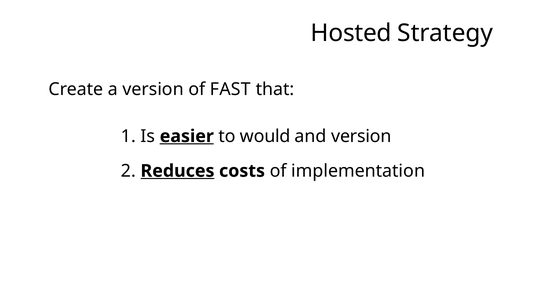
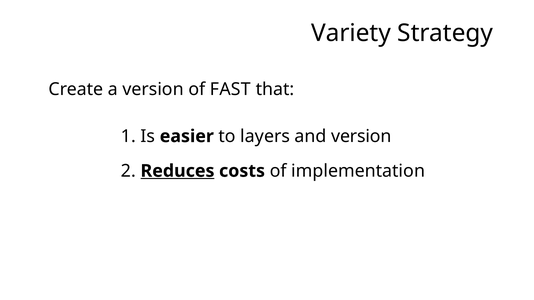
Hosted: Hosted -> Variety
easier underline: present -> none
would: would -> layers
